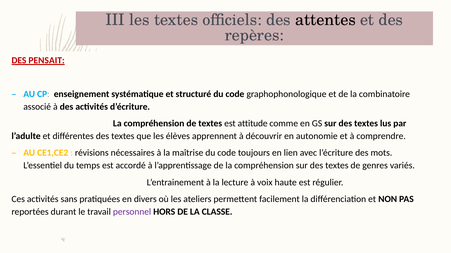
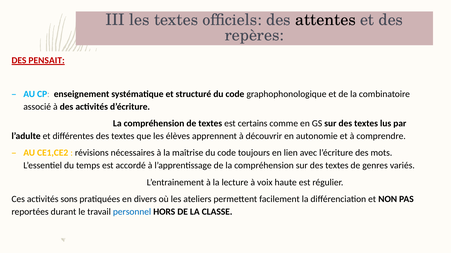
attitude: attitude -> certains
sans: sans -> sons
personnel colour: purple -> blue
